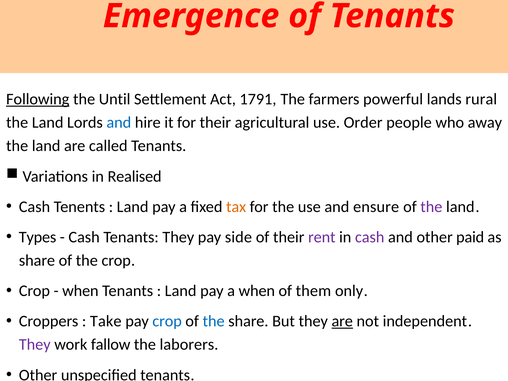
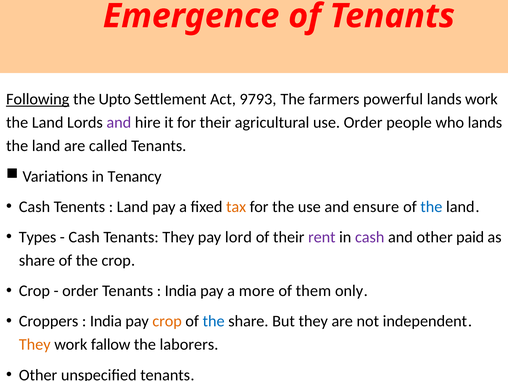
Until: Until -> Upto
1791: 1791 -> 9793
lands rural: rural -> work
and at (119, 123) colour: blue -> purple
who away: away -> lands
Realised: Realised -> Tenancy
the at (431, 207) colour: purple -> blue
side: side -> lord
when at (80, 291): when -> order
Land at (181, 291): Land -> India
a when: when -> more
Take at (106, 321): Take -> India
crop at (167, 321) colour: blue -> orange
are at (342, 321) underline: present -> none
They at (35, 345) colour: purple -> orange
